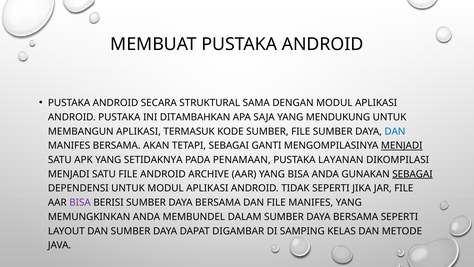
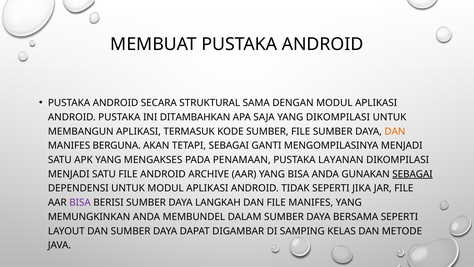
YANG MENDUKUNG: MENDUKUNG -> DIKOMPILASI
DAN at (395, 131) colour: blue -> orange
MANIFES BERSAMA: BERSAMA -> BERGUNA
MENJADI at (402, 145) underline: present -> none
SETIDAKNYA: SETIDAKNYA -> MENGAKSES
BERISI SUMBER DAYA BERSAMA: BERSAMA -> LANGKAH
